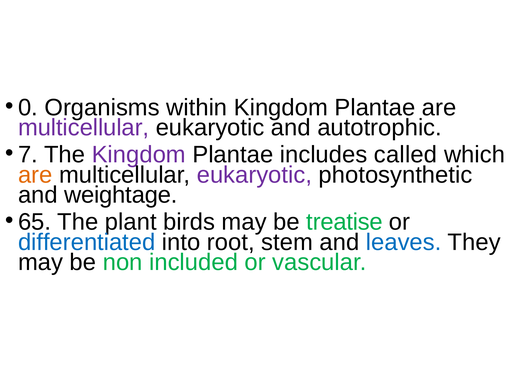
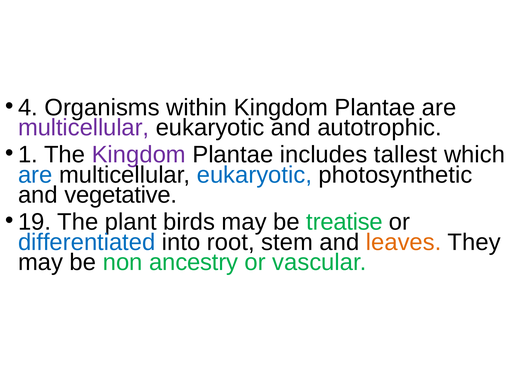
0: 0 -> 4
7: 7 -> 1
called: called -> tallest
are at (35, 174) colour: orange -> blue
eukaryotic at (254, 174) colour: purple -> blue
weightage: weightage -> vegetative
65: 65 -> 19
leaves colour: blue -> orange
included: included -> ancestry
